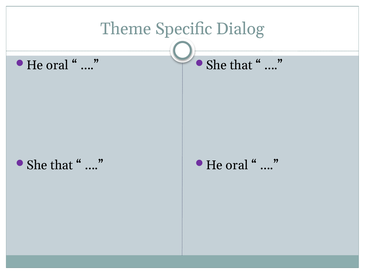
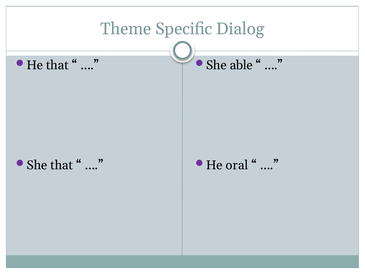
oral at (57, 65): oral -> that
that at (241, 65): that -> able
